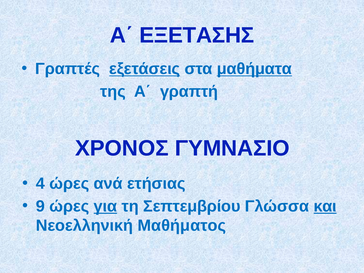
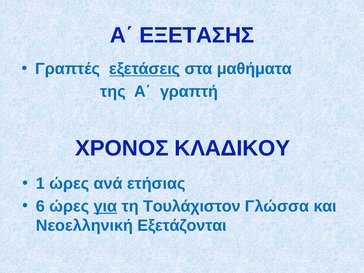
μαθήματα underline: present -> none
ΓΥΜΝΑΣΙΟ: ΓΥΜΝΑΣΙΟ -> ΚΛΑΔΙΚΟΥ
4: 4 -> 1
9: 9 -> 6
Σεπτεμβρίου: Σεπτεμβρίου -> Τουλάχιστον
και underline: present -> none
Μαθήματος: Μαθήματος -> Εξετάζονται
